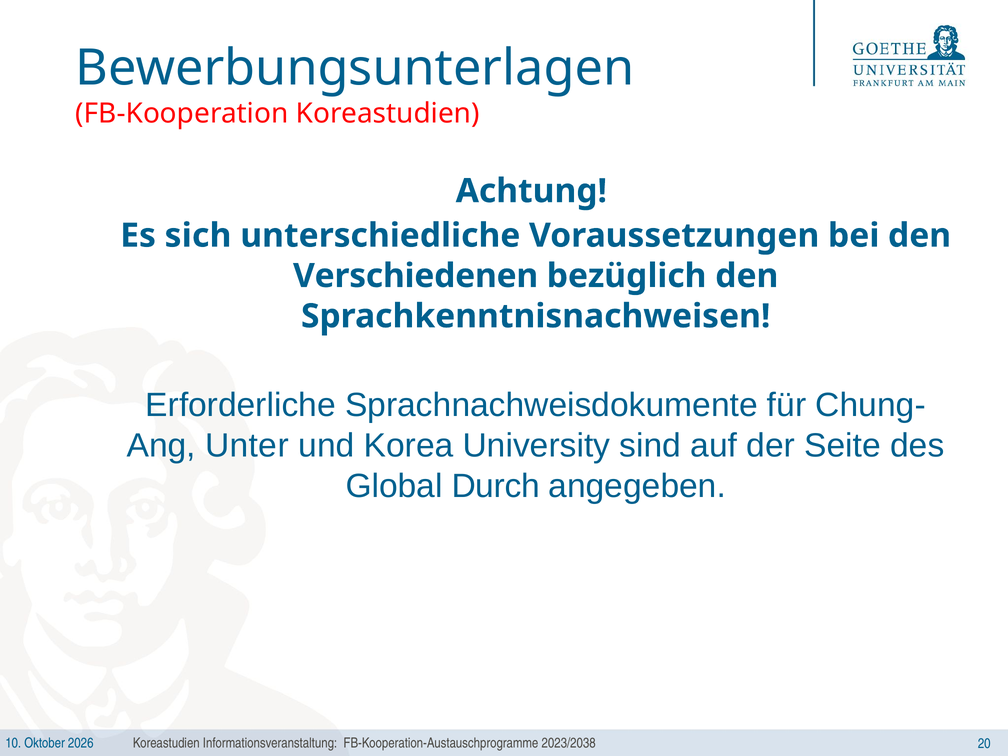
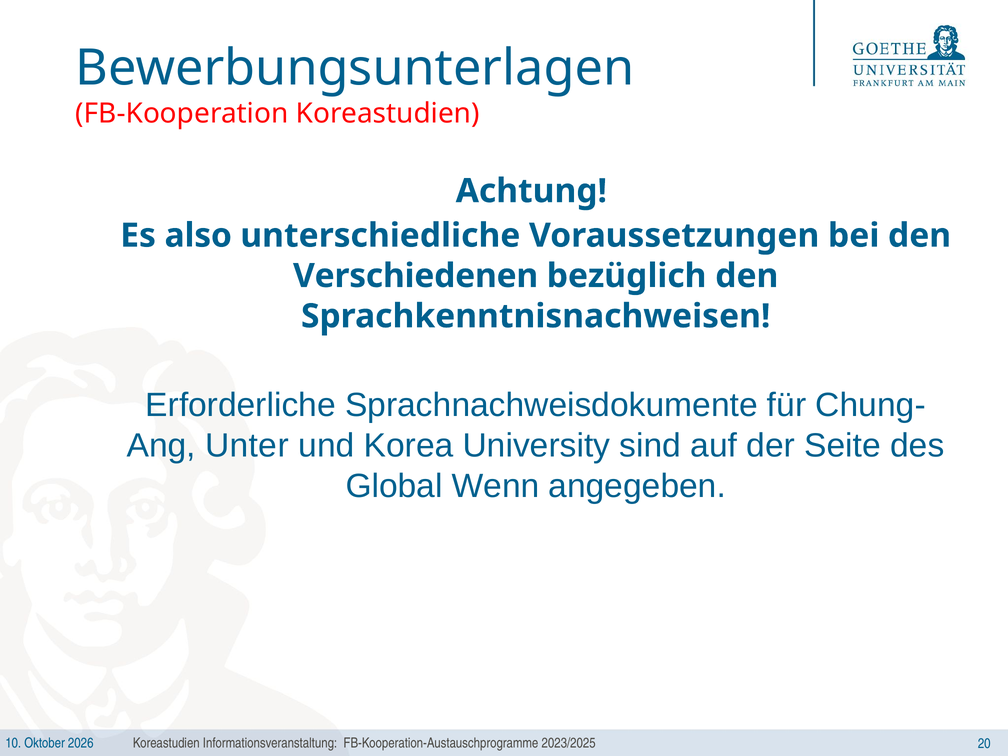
sich: sich -> also
Durch: Durch -> Wenn
2023/2038: 2023/2038 -> 2023/2025
